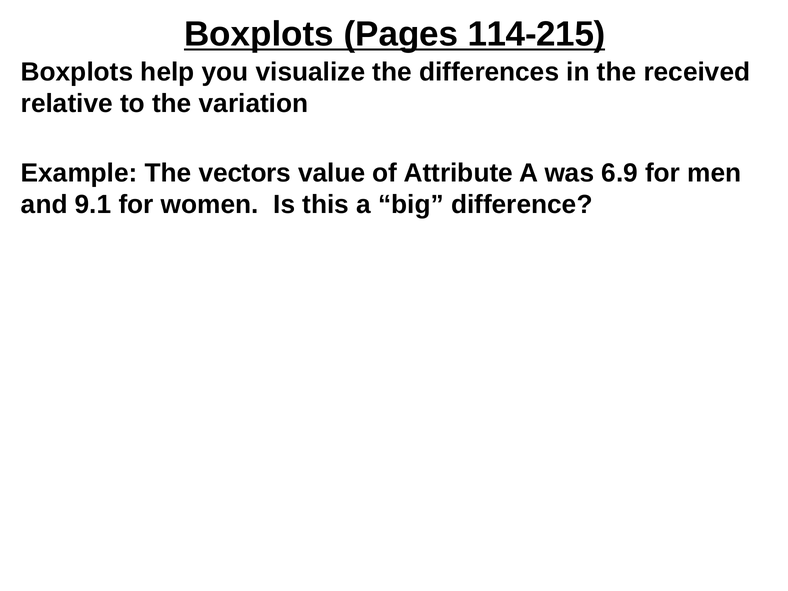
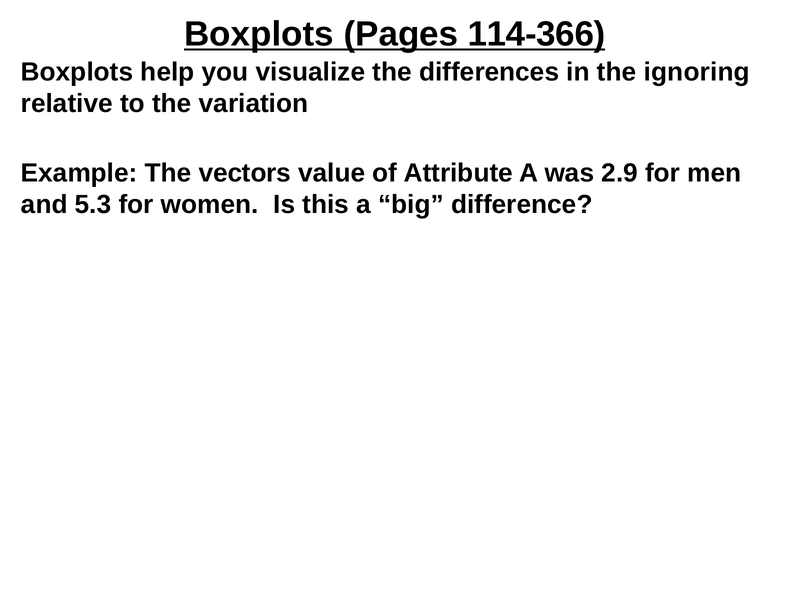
114-215: 114-215 -> 114-366
received: received -> ignoring
6.9: 6.9 -> 2.9
9.1: 9.1 -> 5.3
